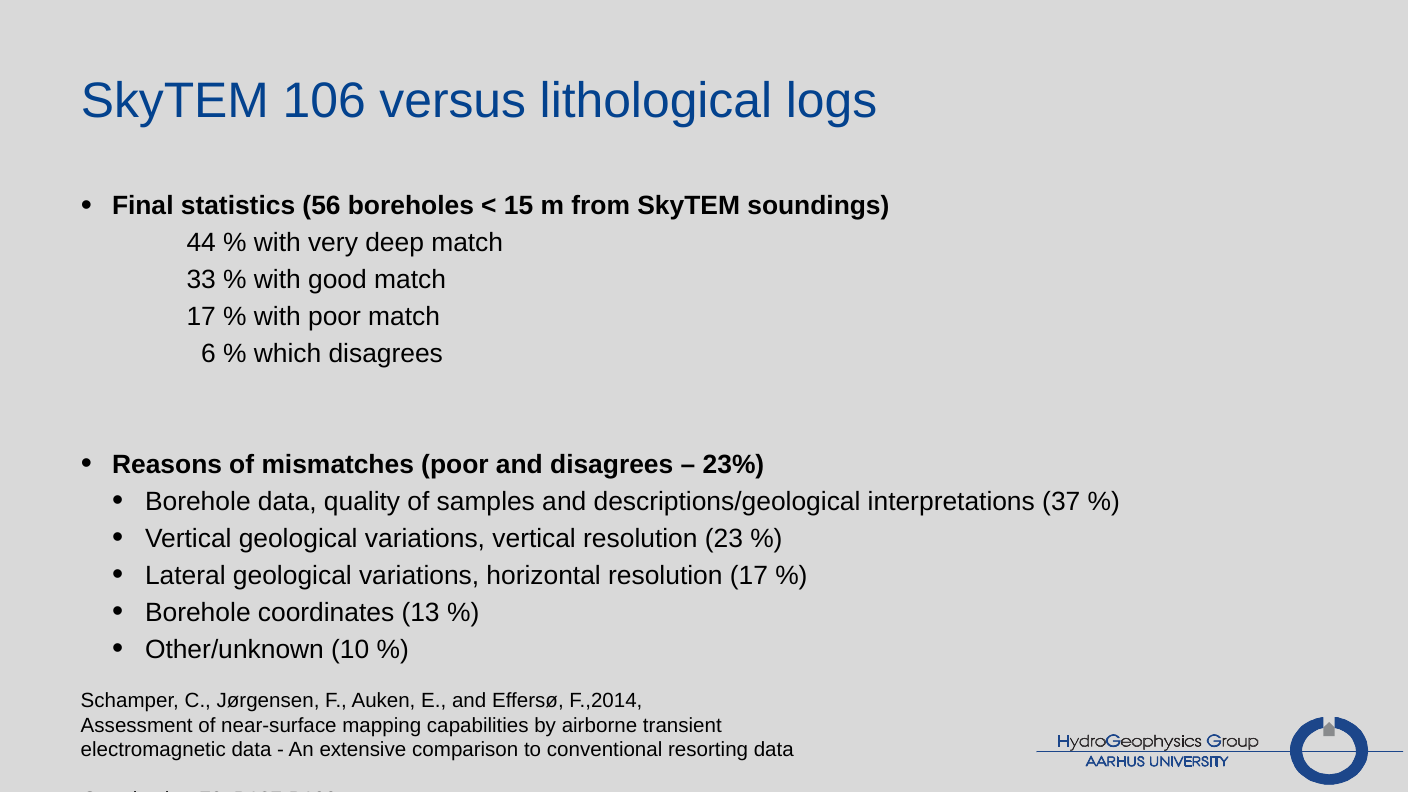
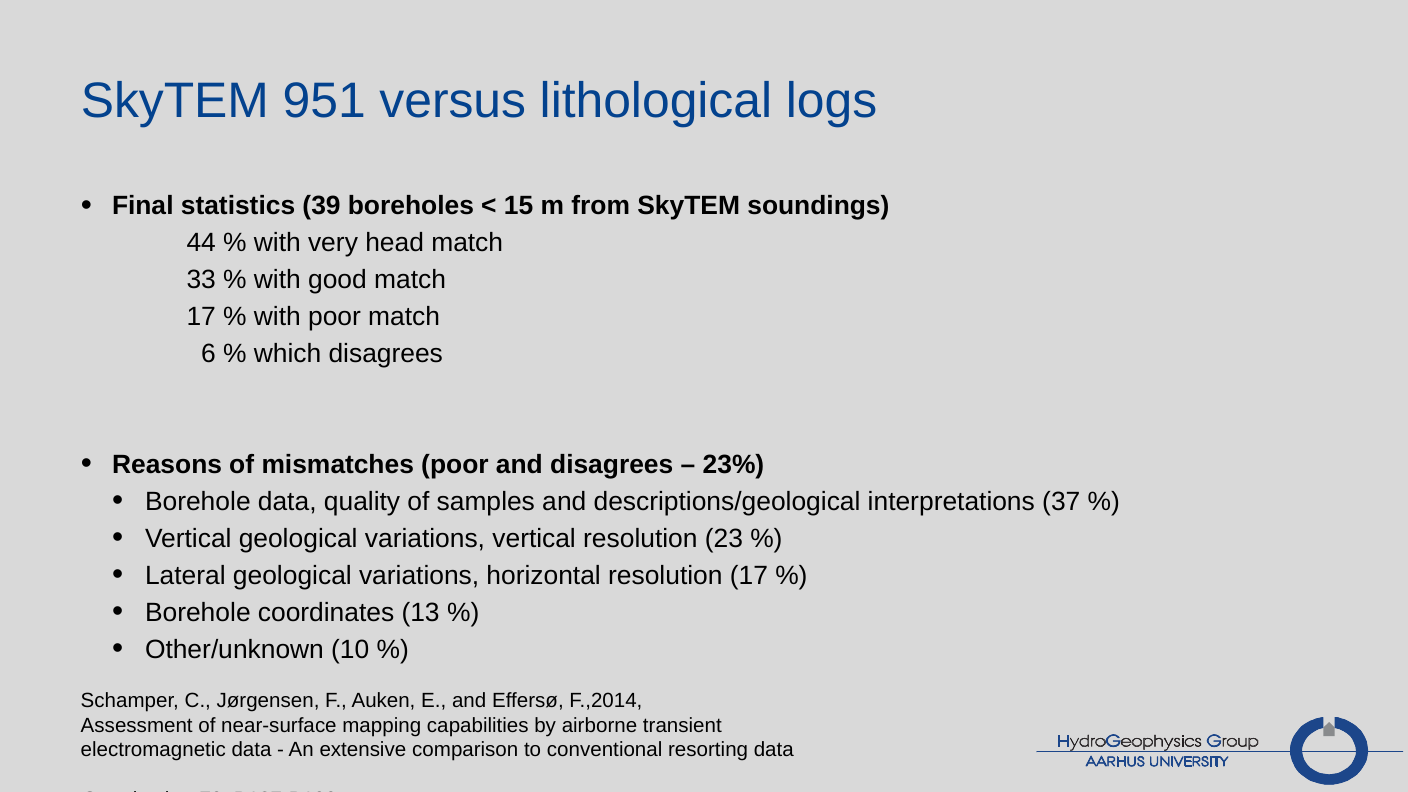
106: 106 -> 951
56: 56 -> 39
deep: deep -> head
